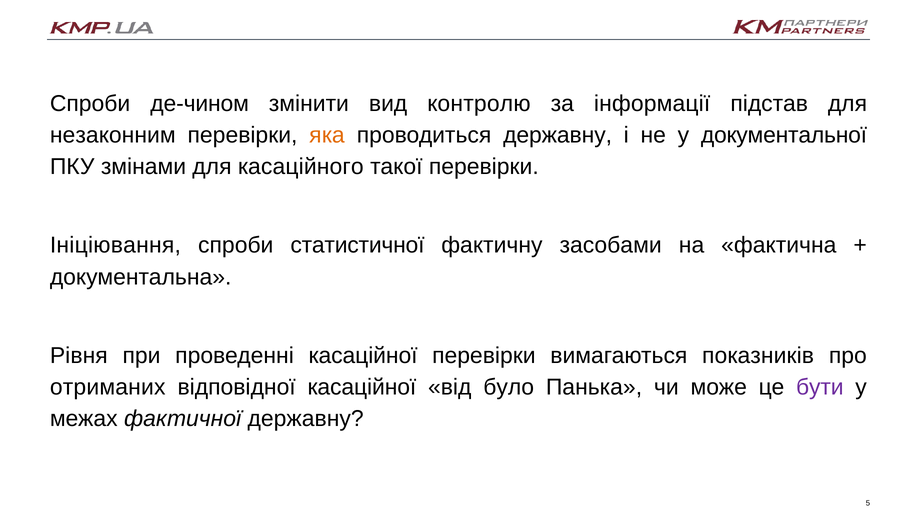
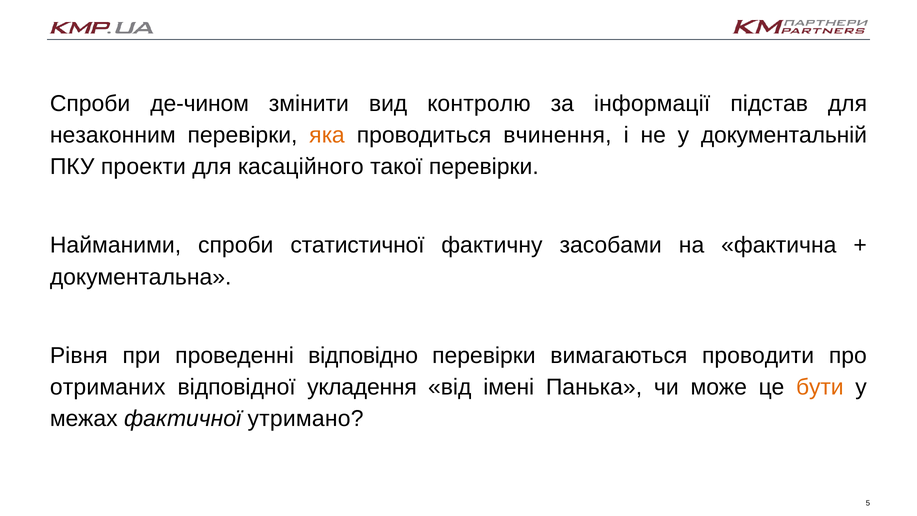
проводиться державну: державну -> вчинення
документальної: документальної -> документальній
змінами: змінами -> проекти
Ініціювання: Ініціювання -> Найманими
проведенні касаційної: касаційної -> відповідно
показників: показників -> проводити
відповідної касаційної: касаційної -> укладення
було: було -> імені
бути colour: purple -> orange
фактичної державну: державну -> утримано
